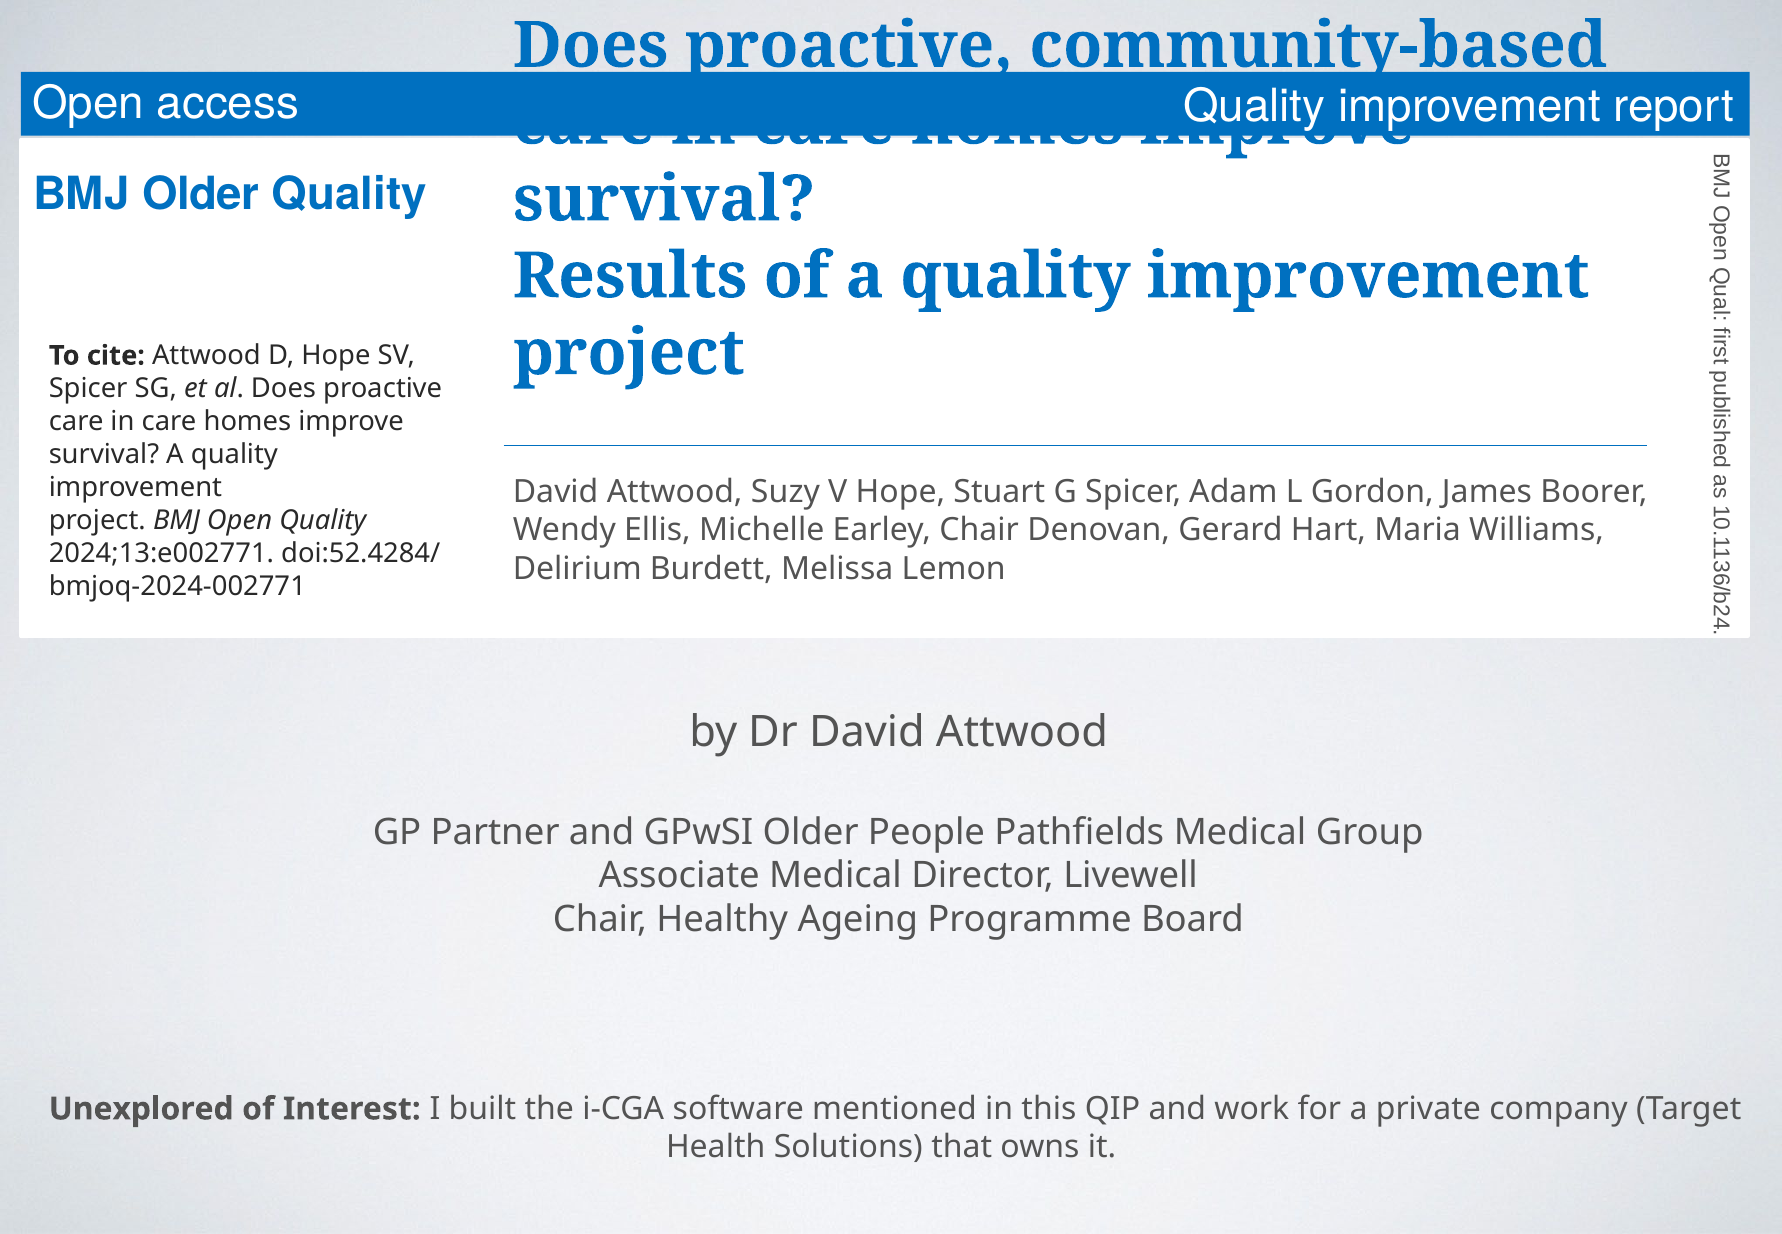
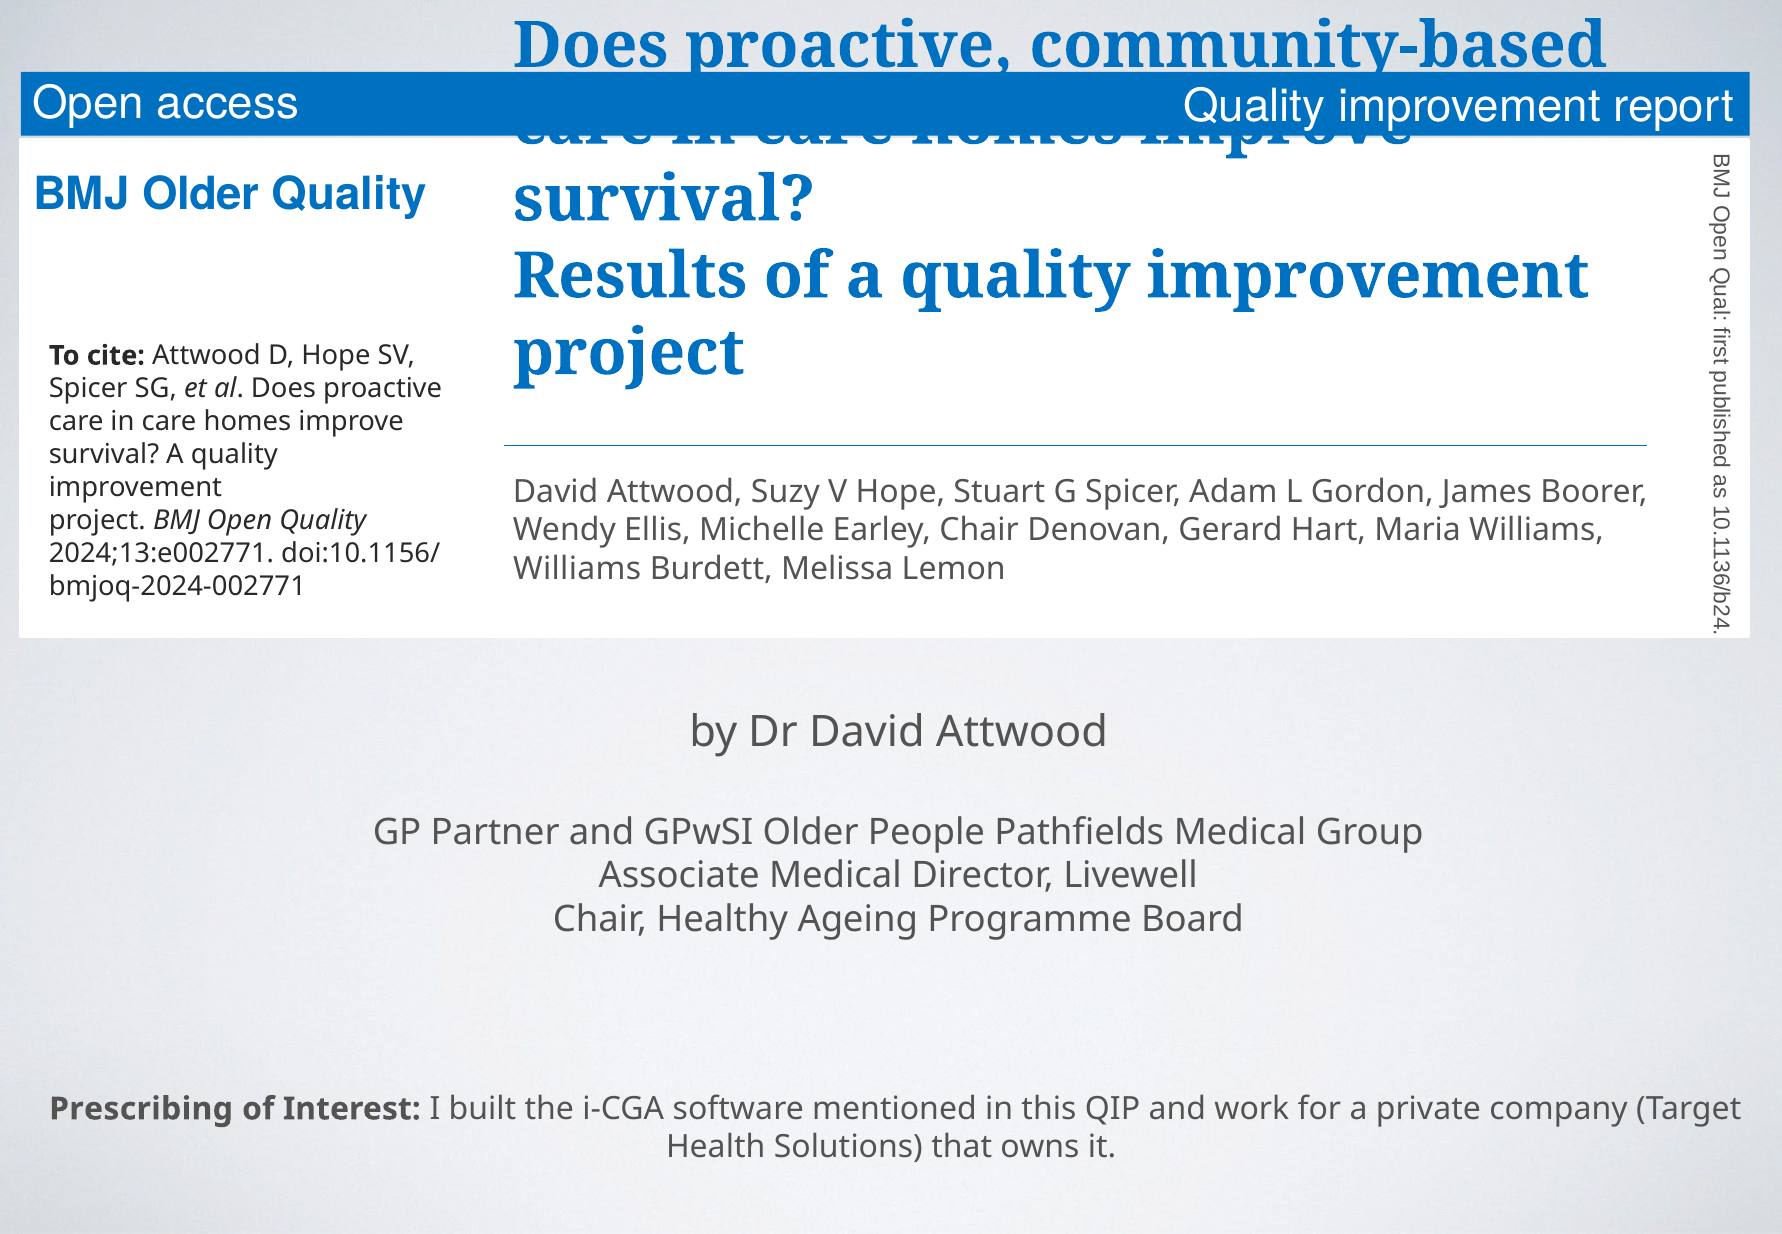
doi:52.4284/: doi:52.4284/ -> doi:10.1156/
Delirium at (577, 569): Delirium -> Williams
Unexplored: Unexplored -> Prescribing
